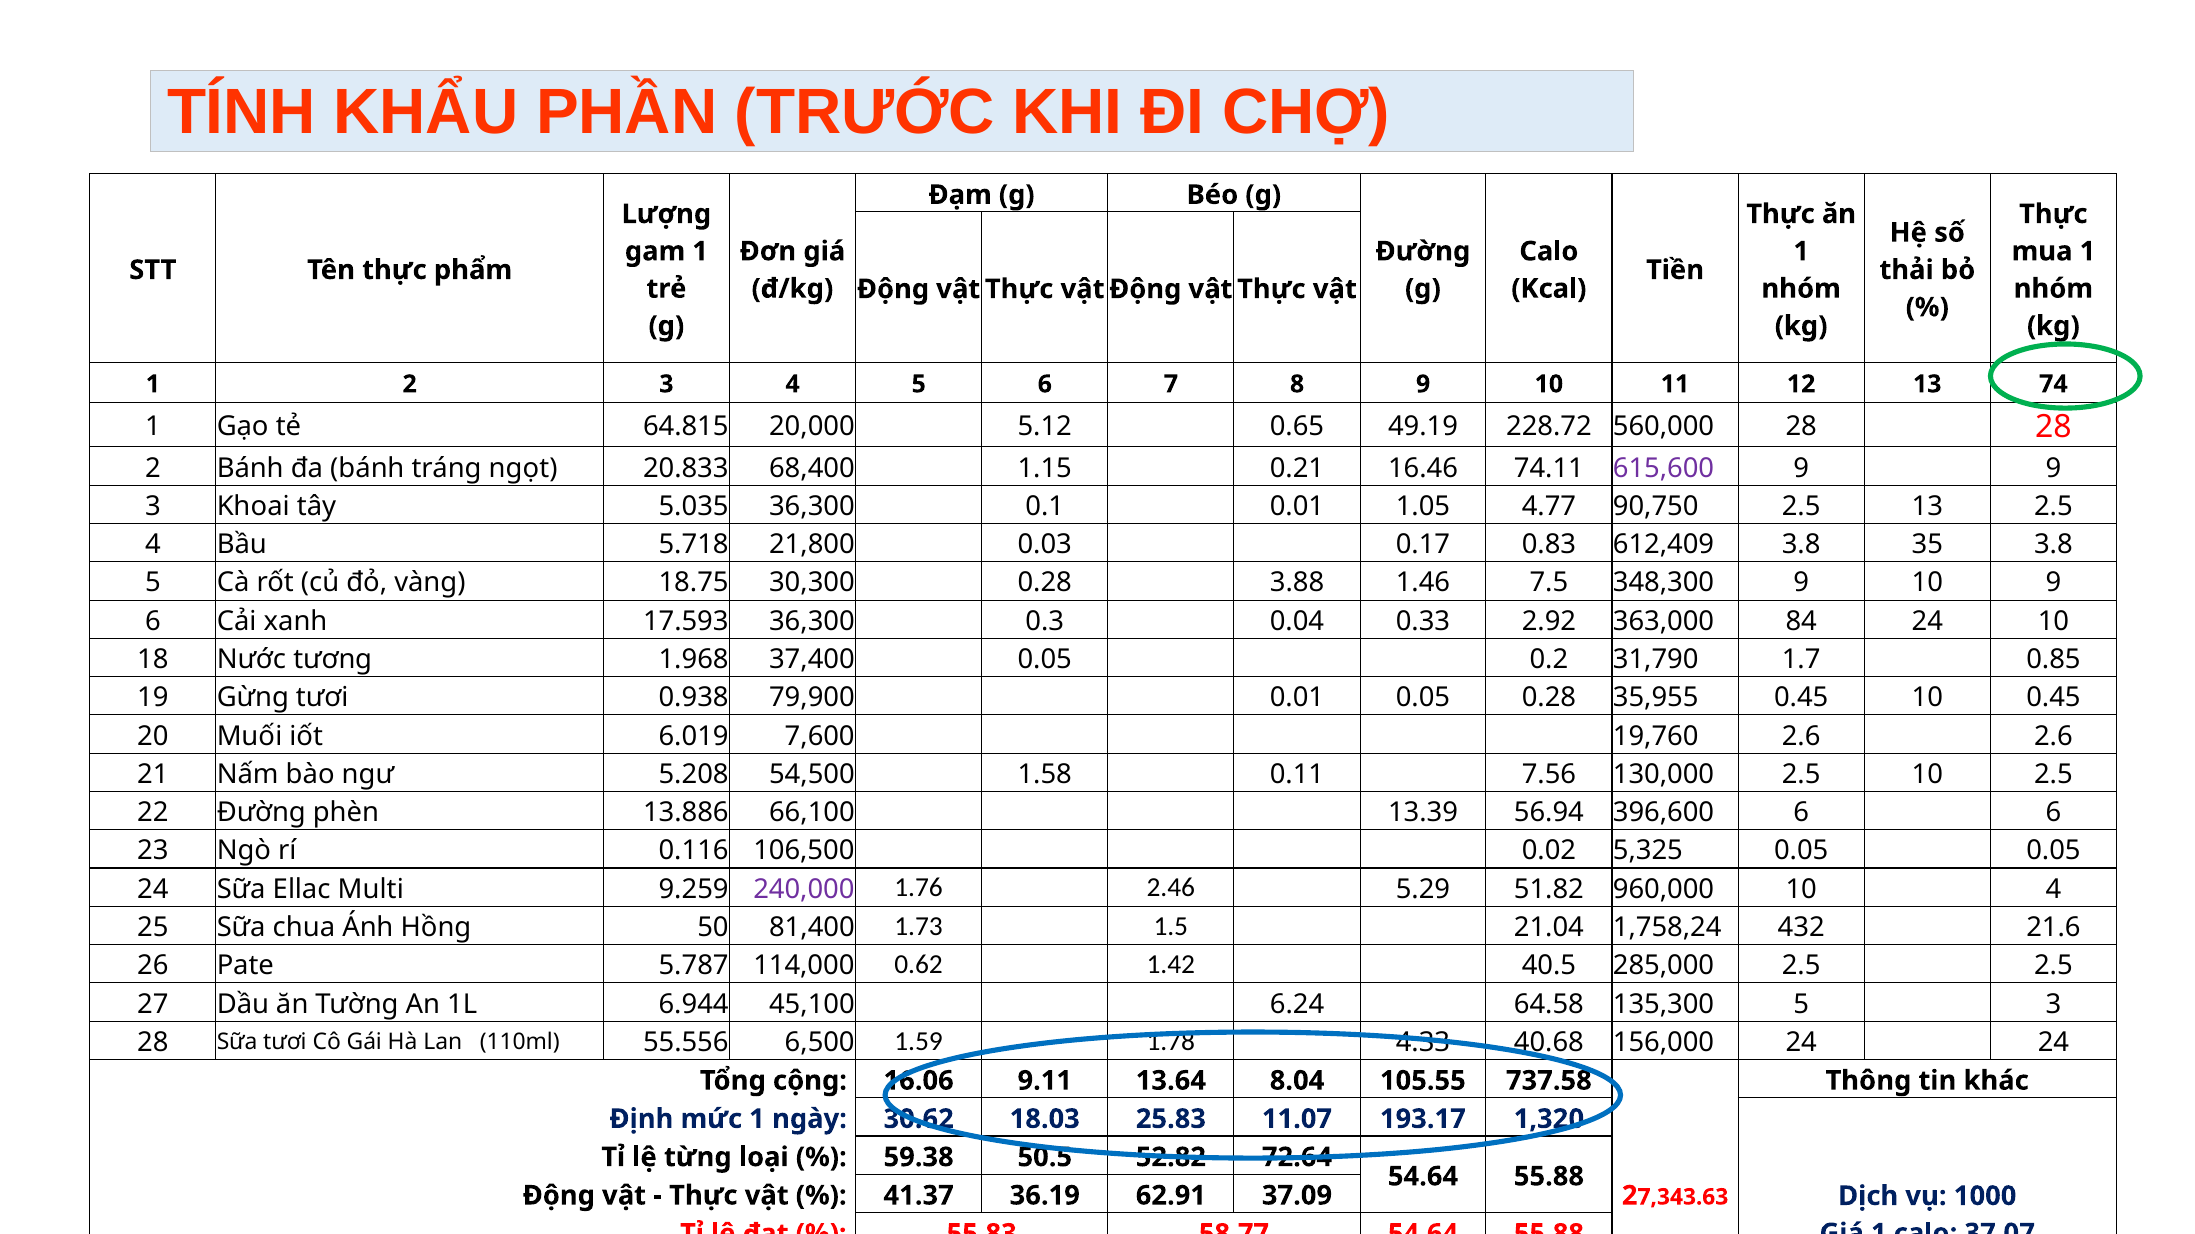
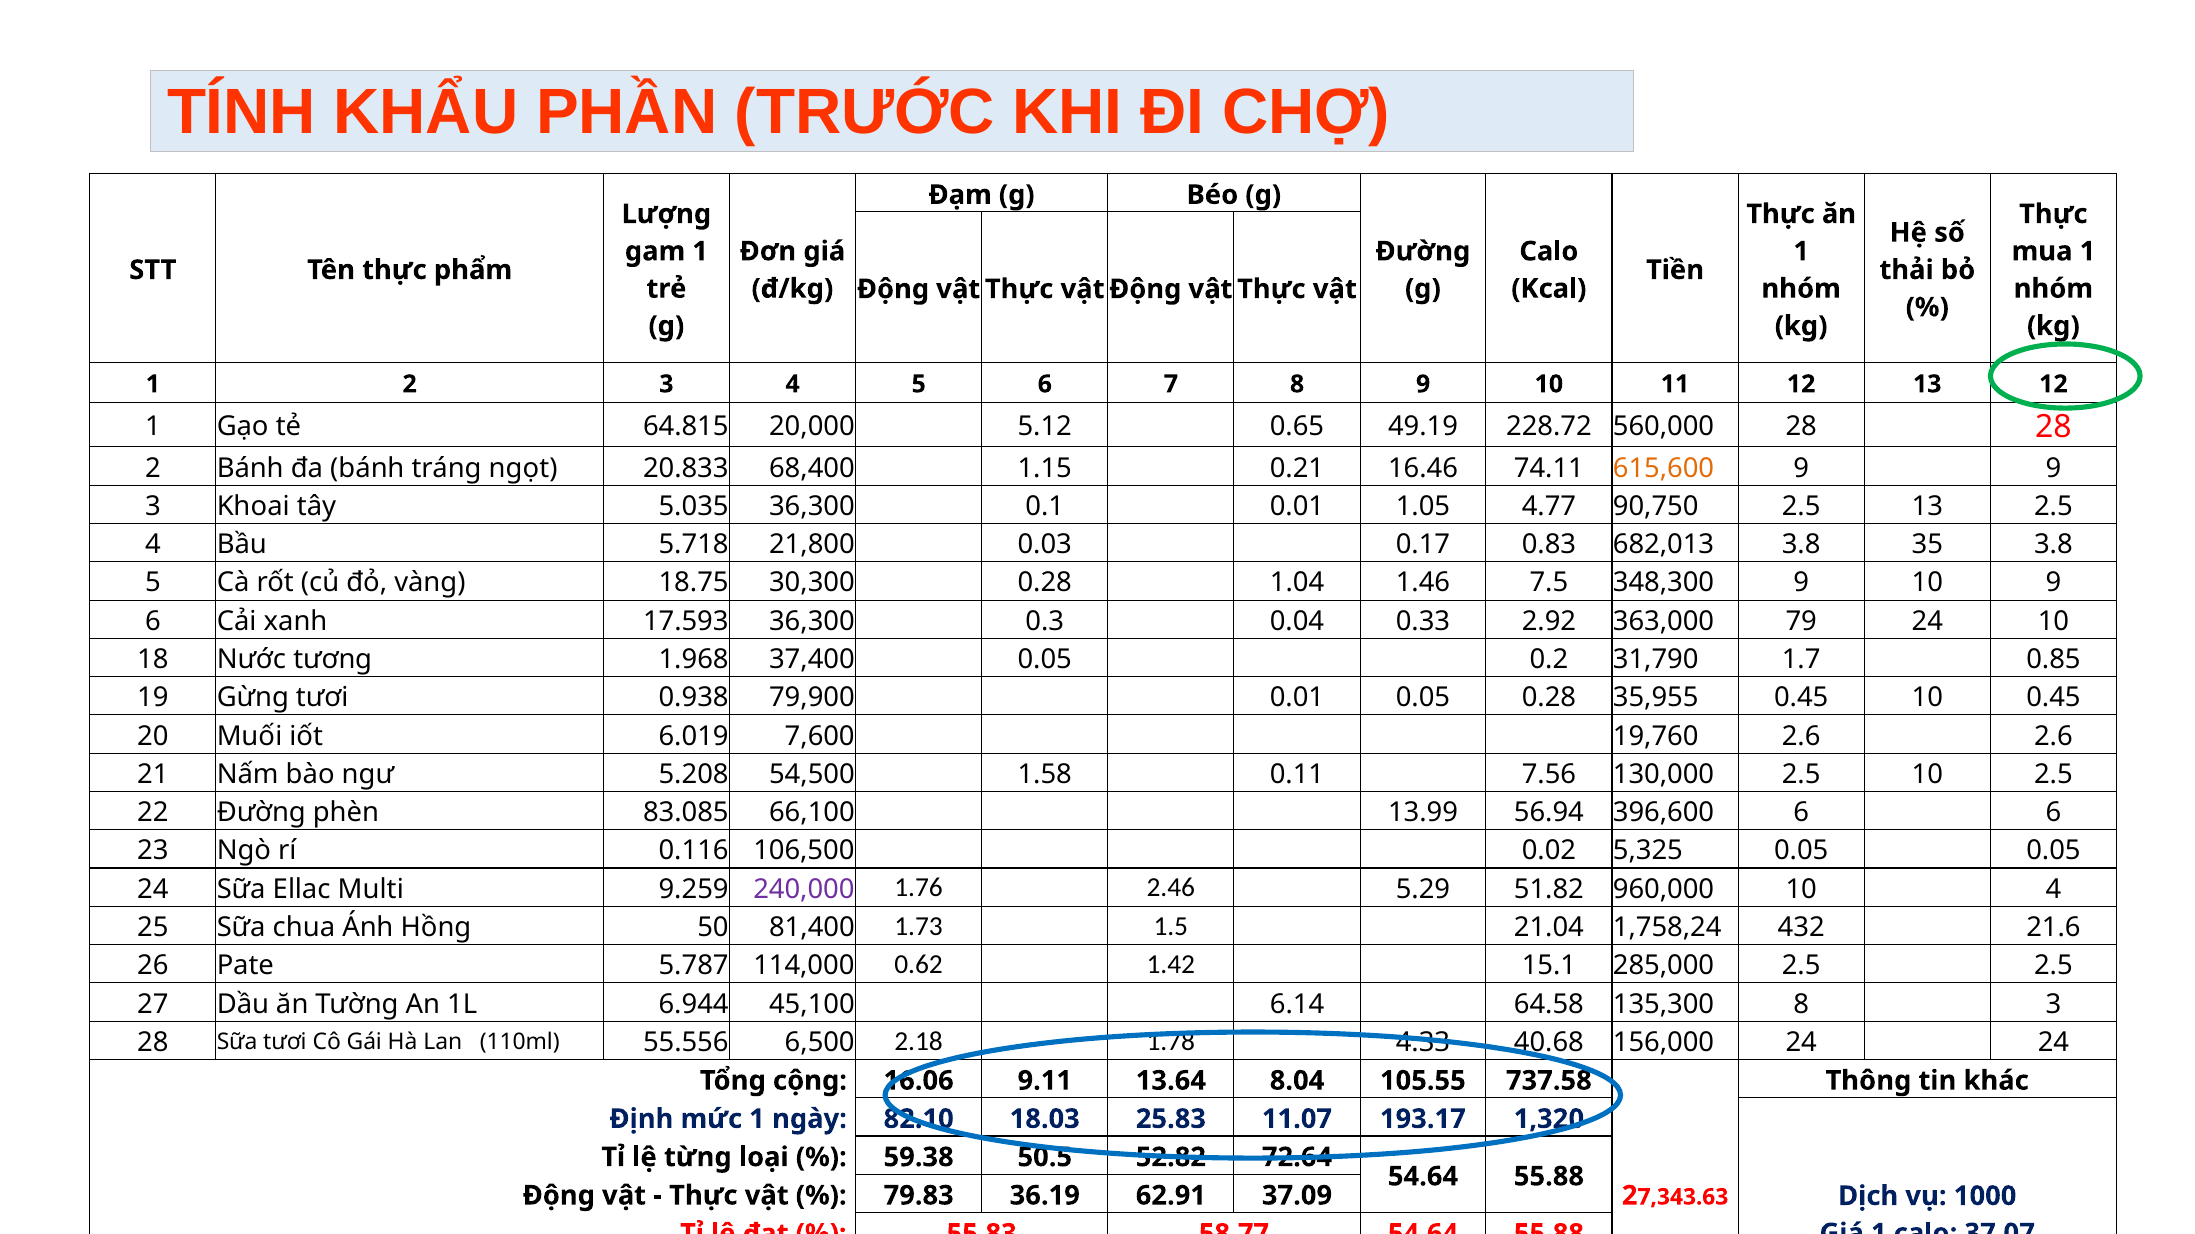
13 74: 74 -> 12
615,600 colour: purple -> orange
612,409: 612,409 -> 682,013
3.88: 3.88 -> 1.04
84: 84 -> 79
13.886: 13.886 -> 83.085
13.39: 13.39 -> 13.99
40.5: 40.5 -> 15.1
6.24: 6.24 -> 6.14
135,300 5: 5 -> 8
1.59: 1.59 -> 2.18
30.62: 30.62 -> 82.10
41.37: 41.37 -> 79.83
